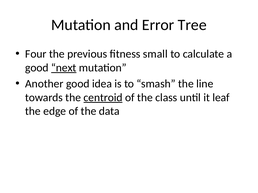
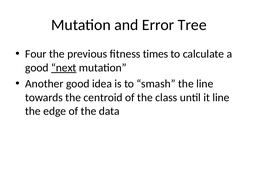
small: small -> times
centroid underline: present -> none
it leaf: leaf -> line
